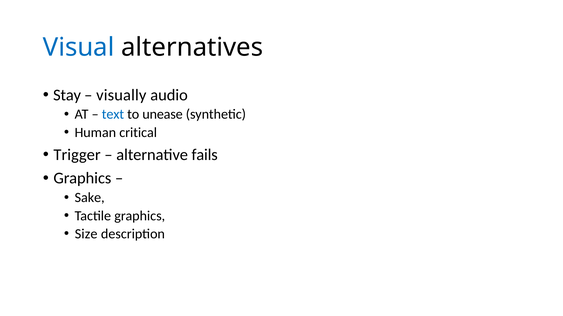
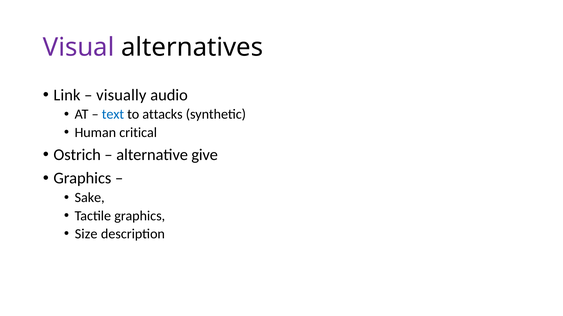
Visual colour: blue -> purple
Stay: Stay -> Link
unease: unease -> attacks
Trigger: Trigger -> Ostrich
fails: fails -> give
